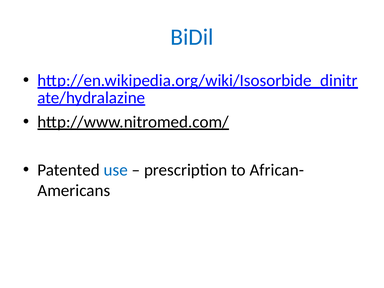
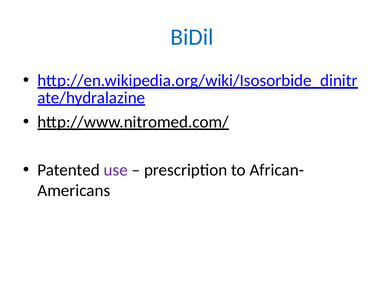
use colour: blue -> purple
